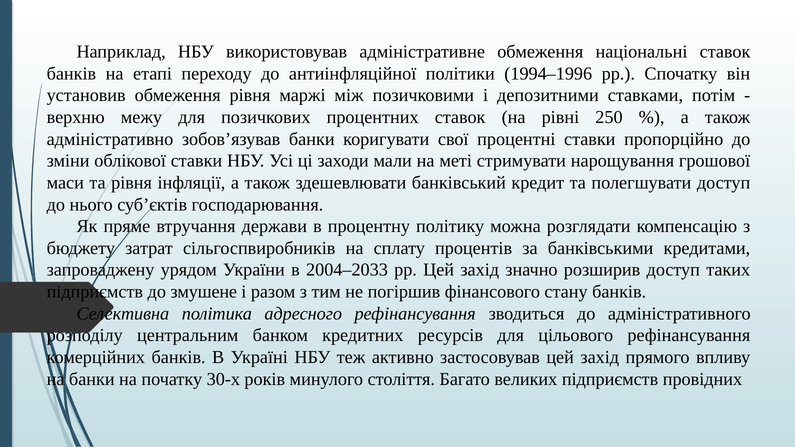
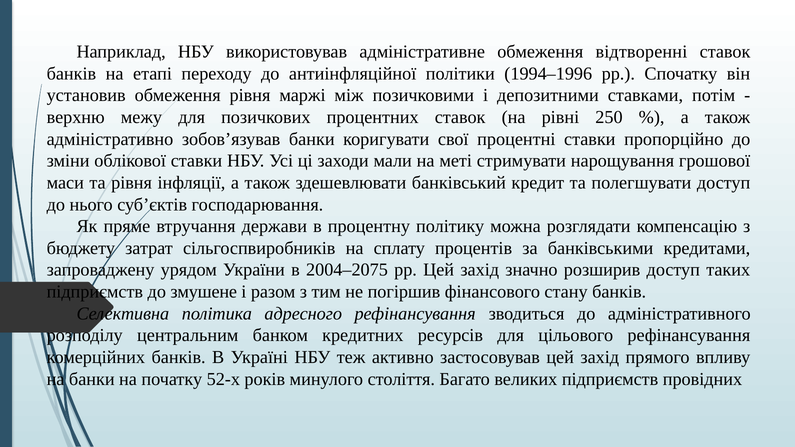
національні: національні -> відтворенні
2004–2033: 2004–2033 -> 2004–2075
30-х: 30-х -> 52-х
